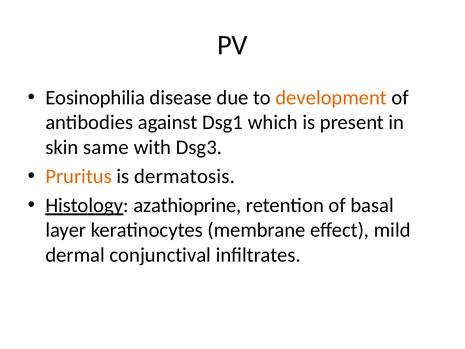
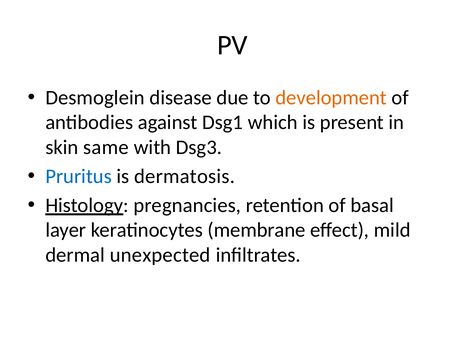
Eosinophilia: Eosinophilia -> Desmoglein
Pruritus colour: orange -> blue
azathioprine: azathioprine -> pregnancies
conjunctival: conjunctival -> unexpected
